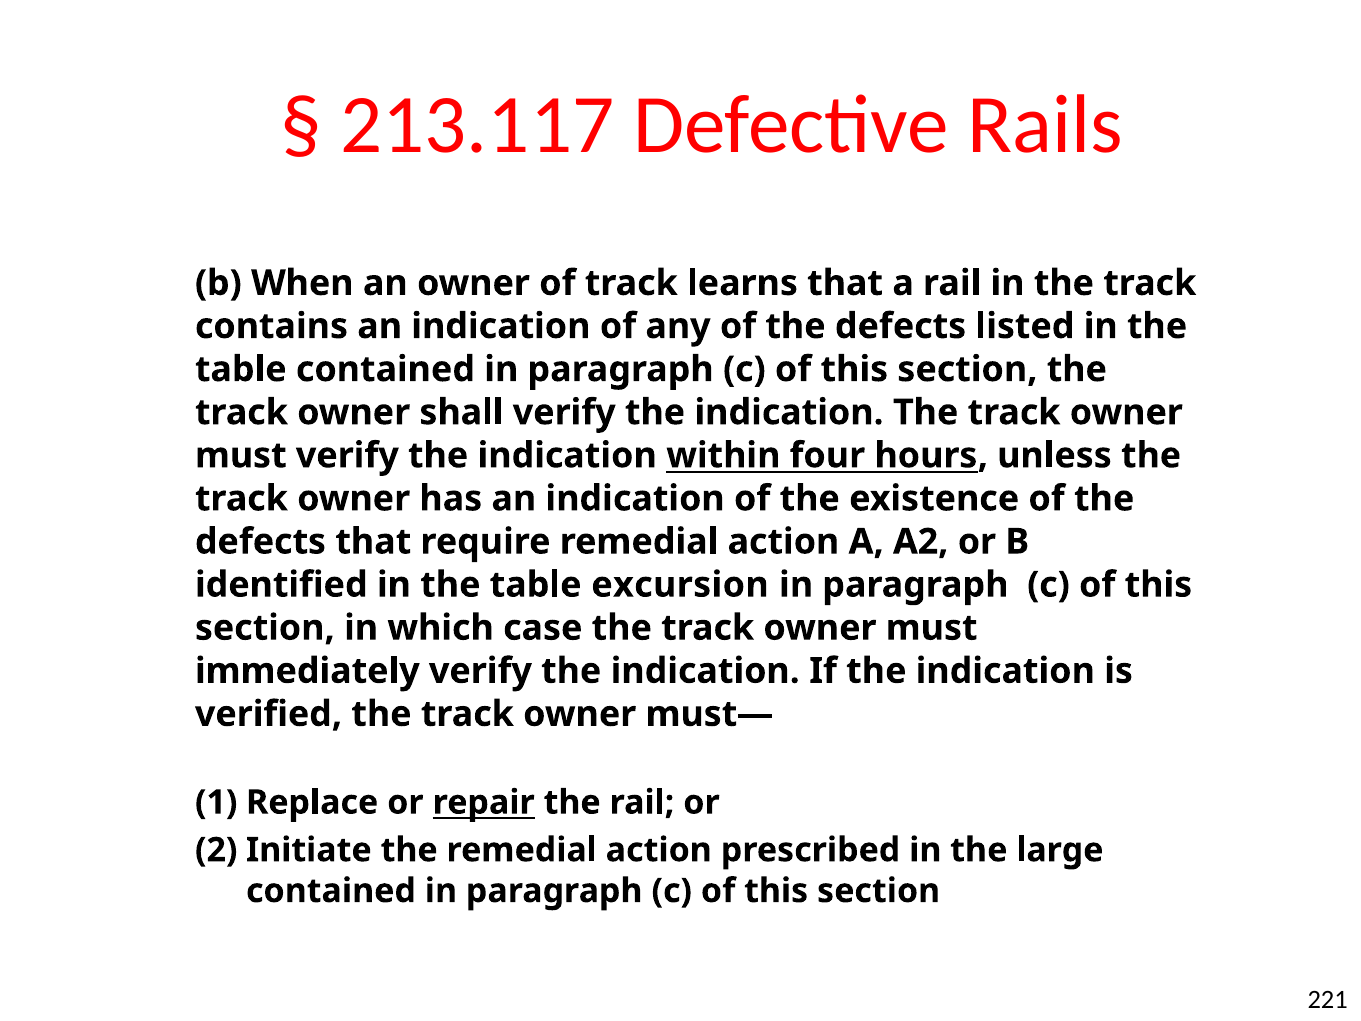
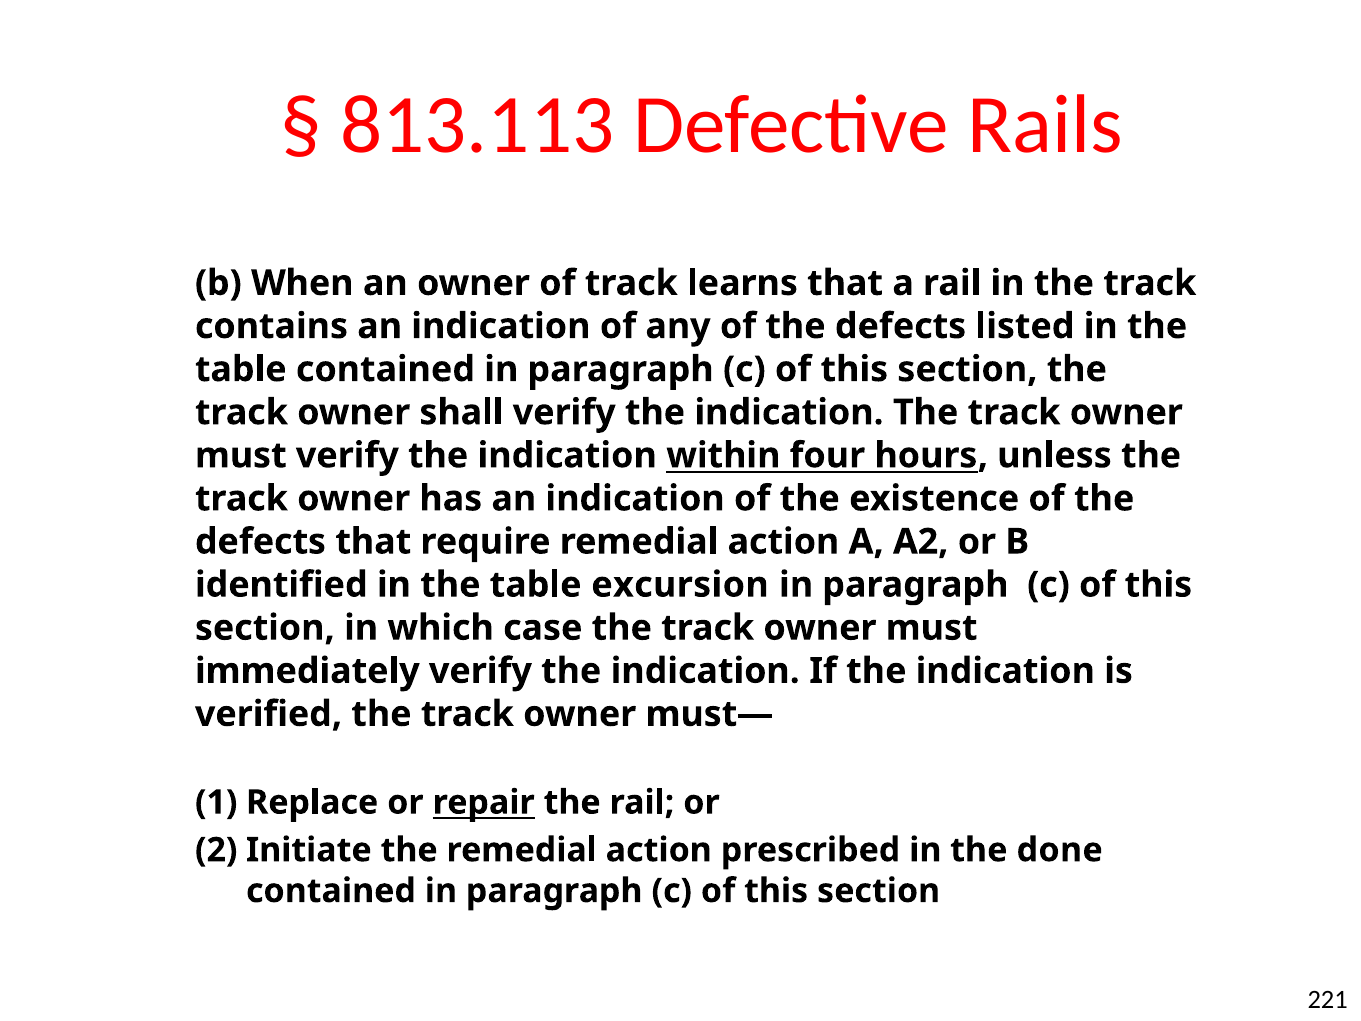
213.117: 213.117 -> 813.113
large: large -> done
